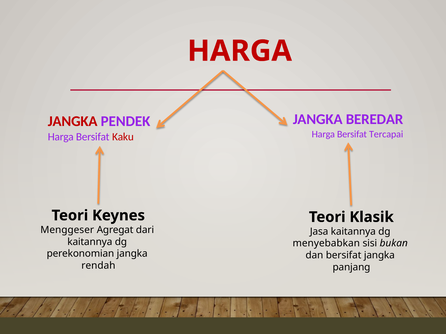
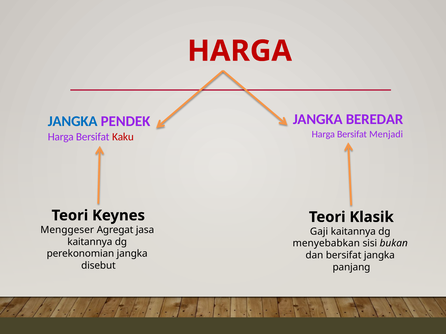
JANGKA at (73, 121) colour: red -> blue
Tercapai: Tercapai -> Menjadi
dari: dari -> jasa
Jasa: Jasa -> Gaji
rendah: rendah -> disebut
